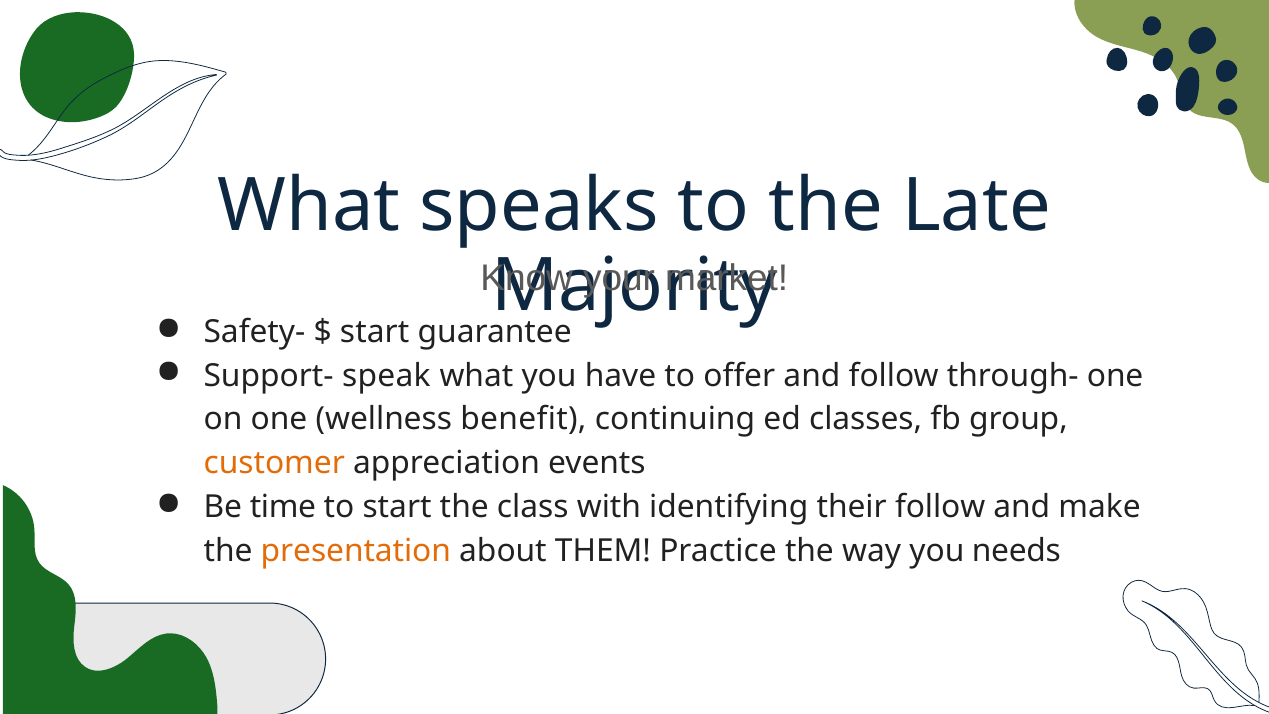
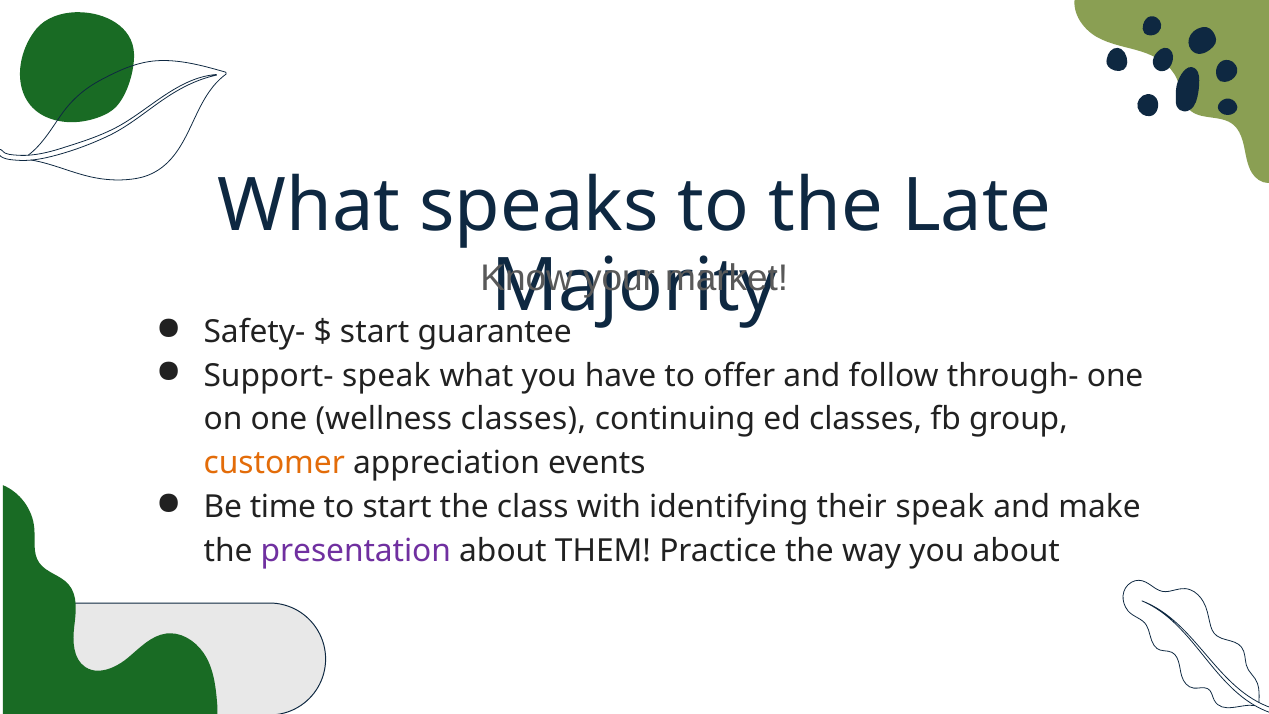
wellness benefit: benefit -> classes
their follow: follow -> speak
presentation colour: orange -> purple
you needs: needs -> about
